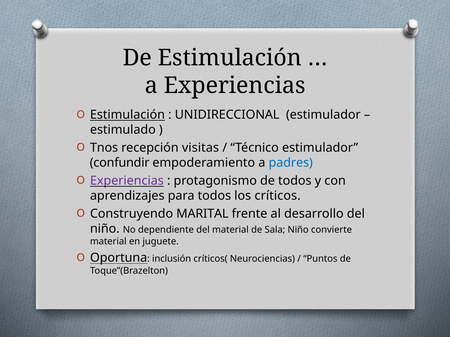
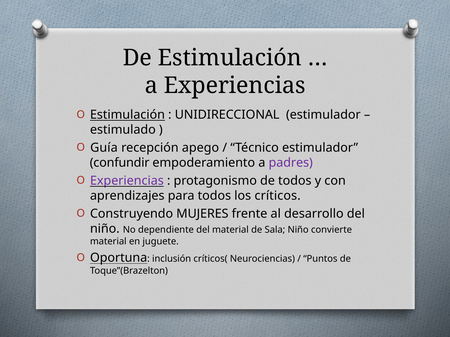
Tnos: Tnos -> Guía
visitas: visitas -> apego
padres colour: blue -> purple
MARITAL: MARITAL -> MUJERES
